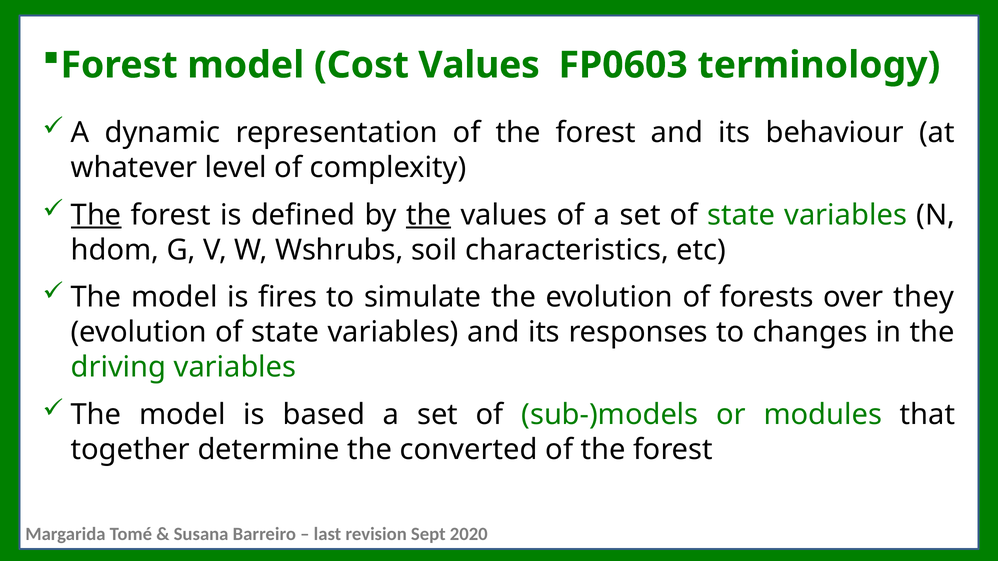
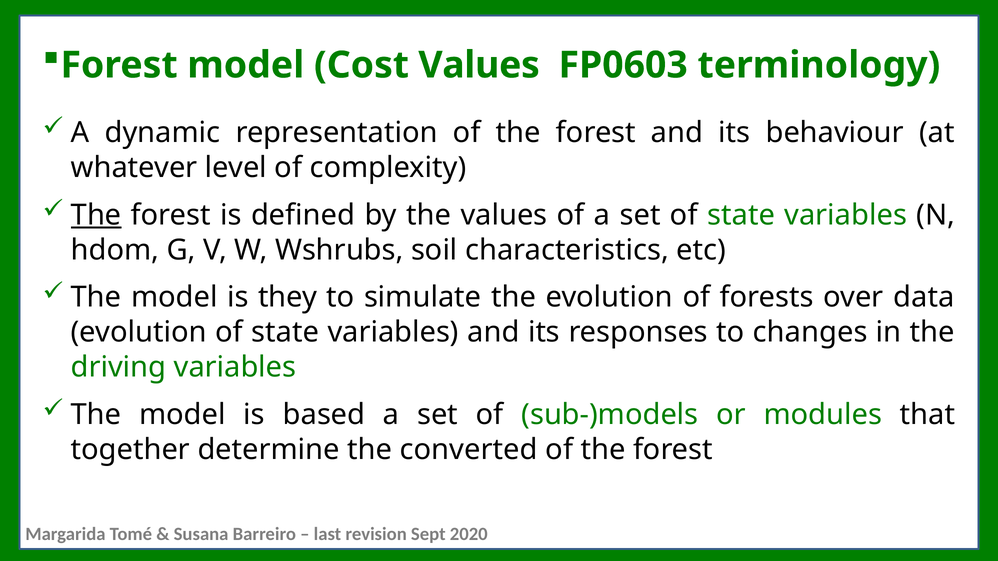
the at (429, 215) underline: present -> none
fires: fires -> they
they: they -> data
